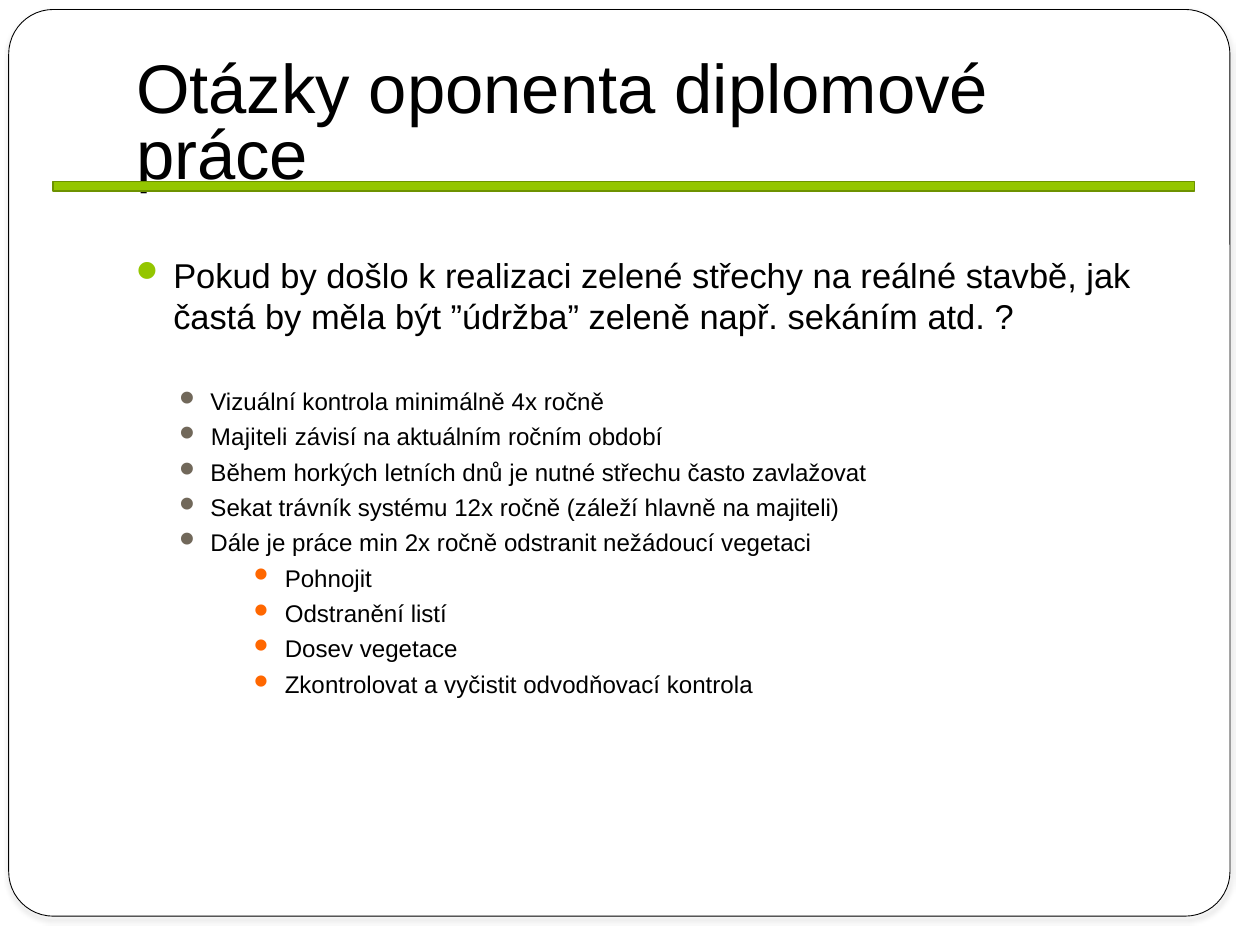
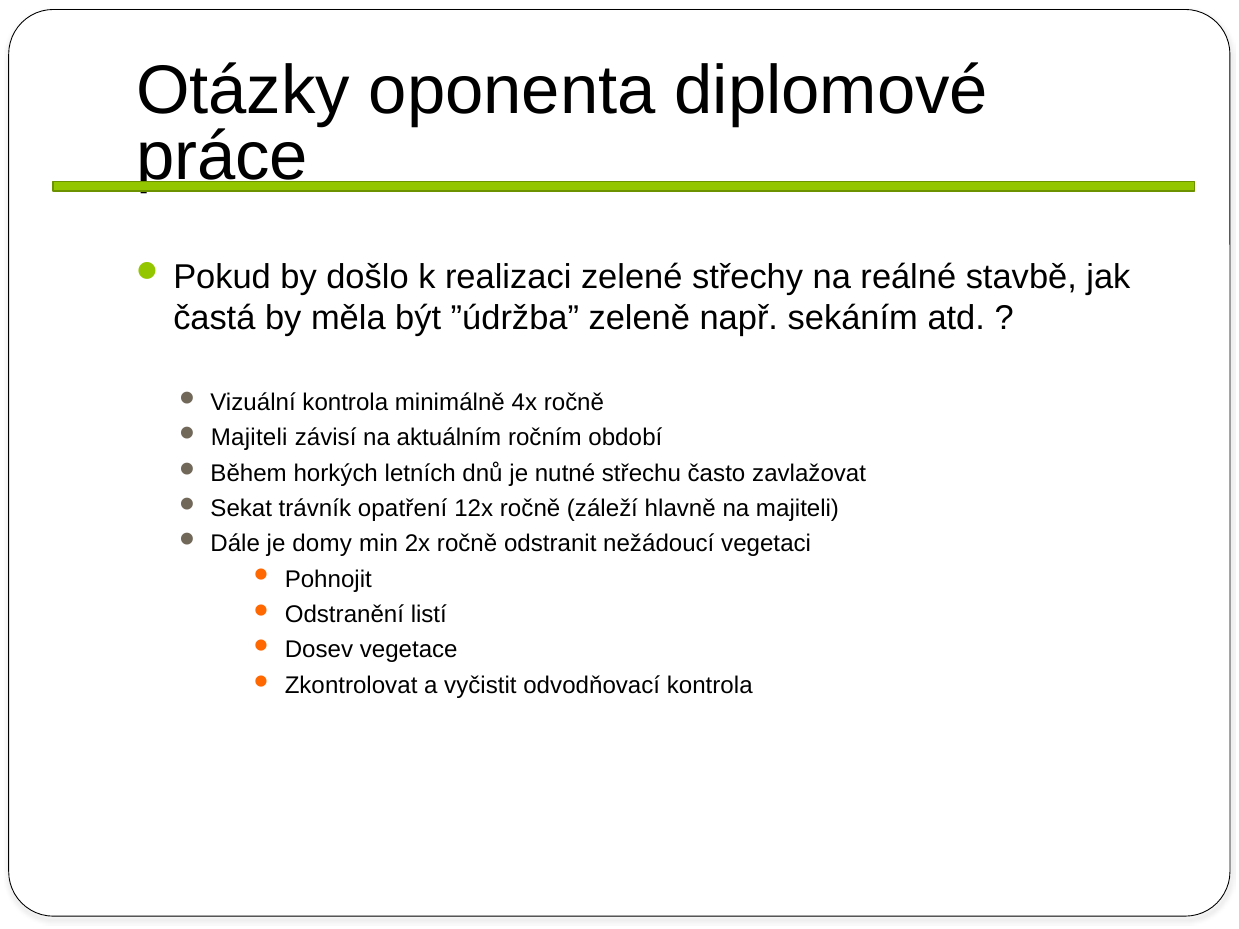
systému: systému -> opatření
je práce: práce -> domy
